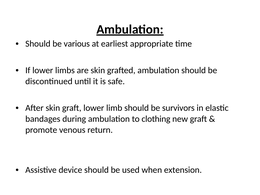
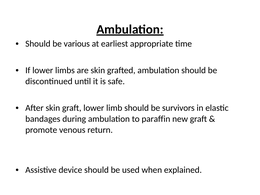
clothing: clothing -> paraffin
extension: extension -> explained
